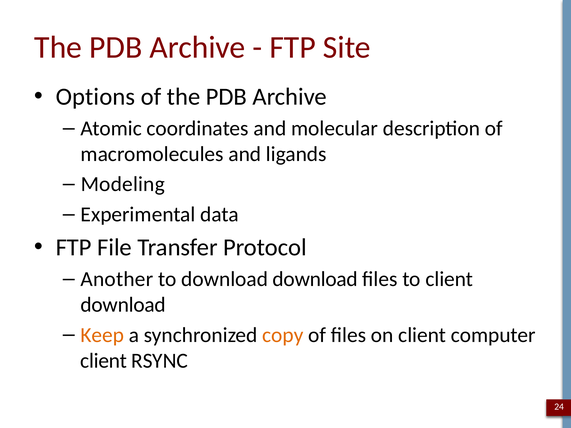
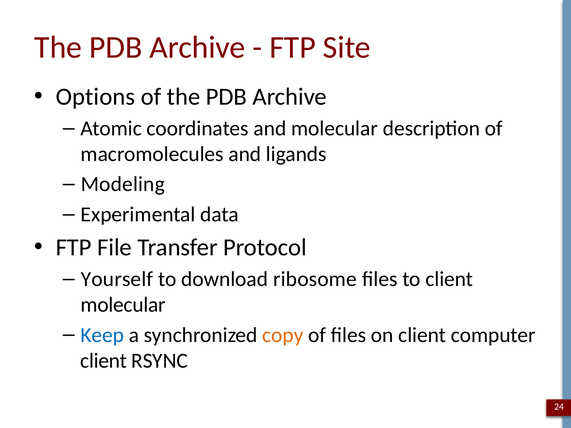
Another: Another -> Yourself
download download: download -> ribosome
download at (123, 305): download -> molecular
Keep colour: orange -> blue
